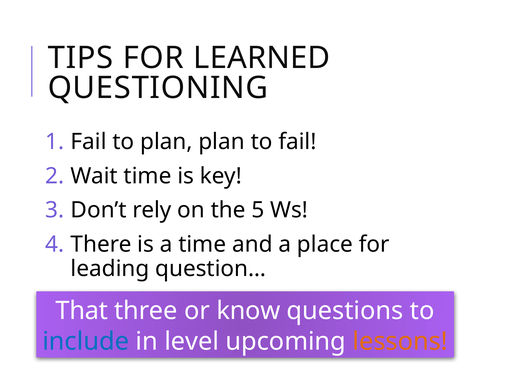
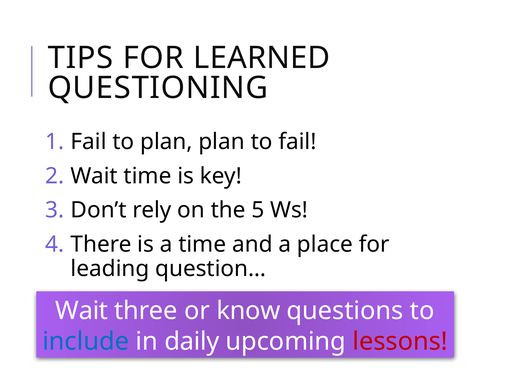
That at (82, 311): That -> Wait
level: level -> daily
lessons colour: orange -> red
